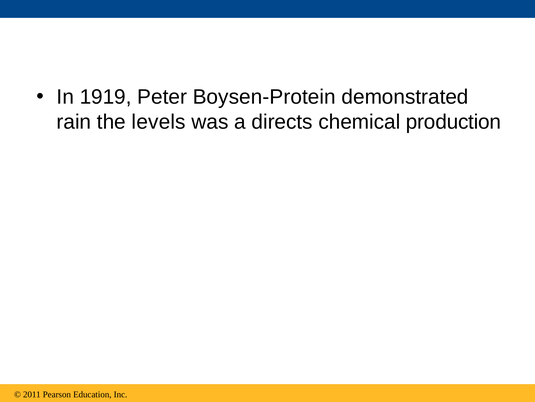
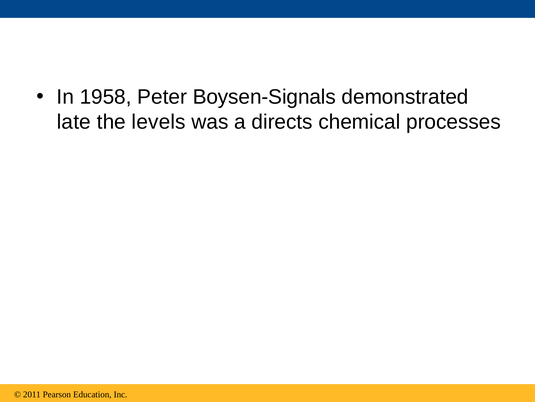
1919: 1919 -> 1958
Boysen-Protein: Boysen-Protein -> Boysen-Signals
rain: rain -> late
production: production -> processes
